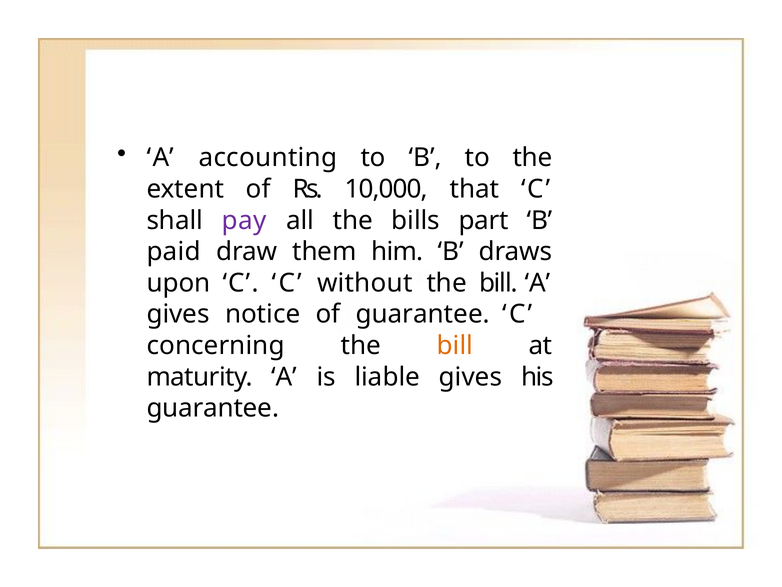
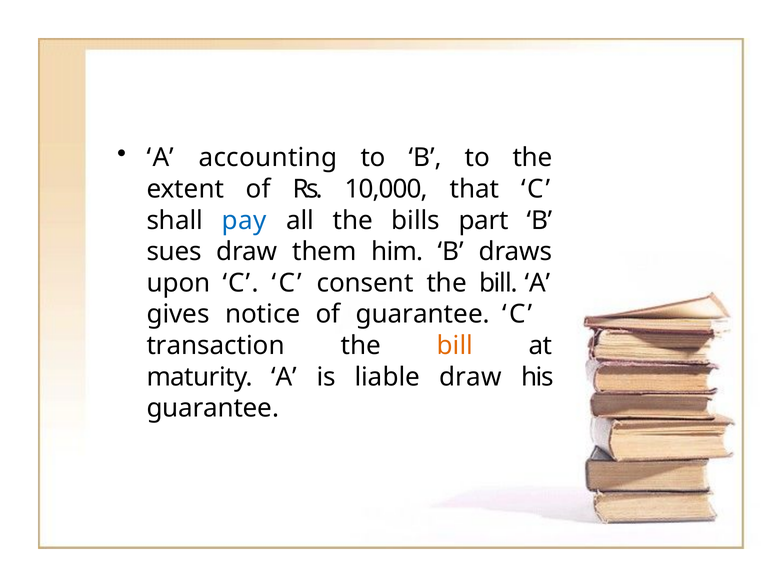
pay colour: purple -> blue
paid: paid -> sues
without: without -> consent
concerning: concerning -> transaction
liable gives: gives -> draw
